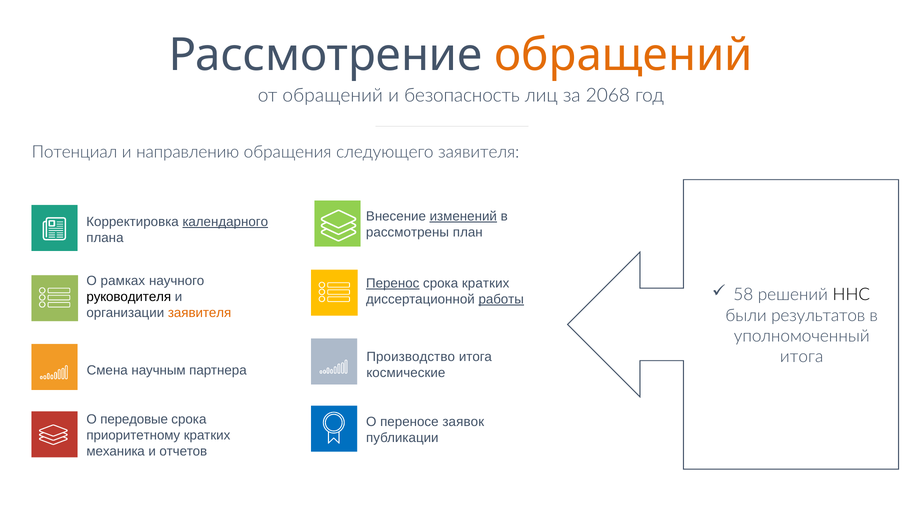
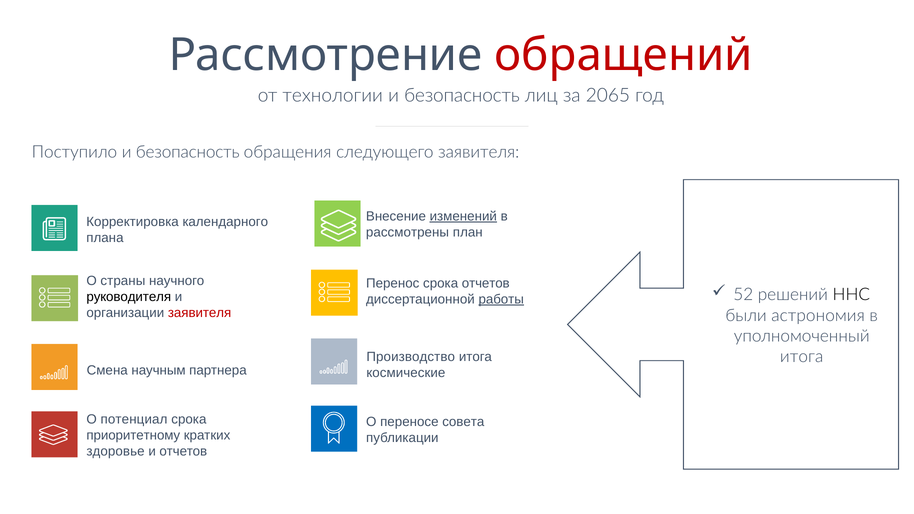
обращений at (624, 55) colour: orange -> red
от обращений: обращений -> технологии
2068: 2068 -> 2065
Потенциал: Потенциал -> Поступило
направлению at (188, 152): направлению -> безопасность
календарного underline: present -> none
рамках: рамках -> страны
Перенос underline: present -> none
срока кратких: кратких -> отчетов
58: 58 -> 52
заявителя at (200, 313) colour: orange -> red
результатов: результатов -> астрономия
передовые: передовые -> потенциал
заявок: заявок -> совета
механика: механика -> здоровье
